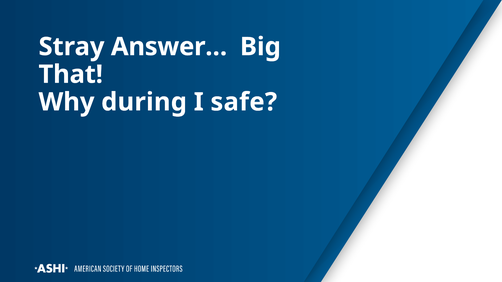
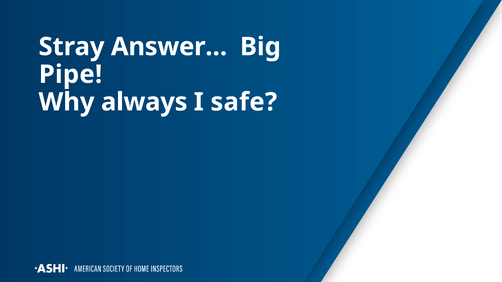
That: That -> Pipe
during: during -> always
